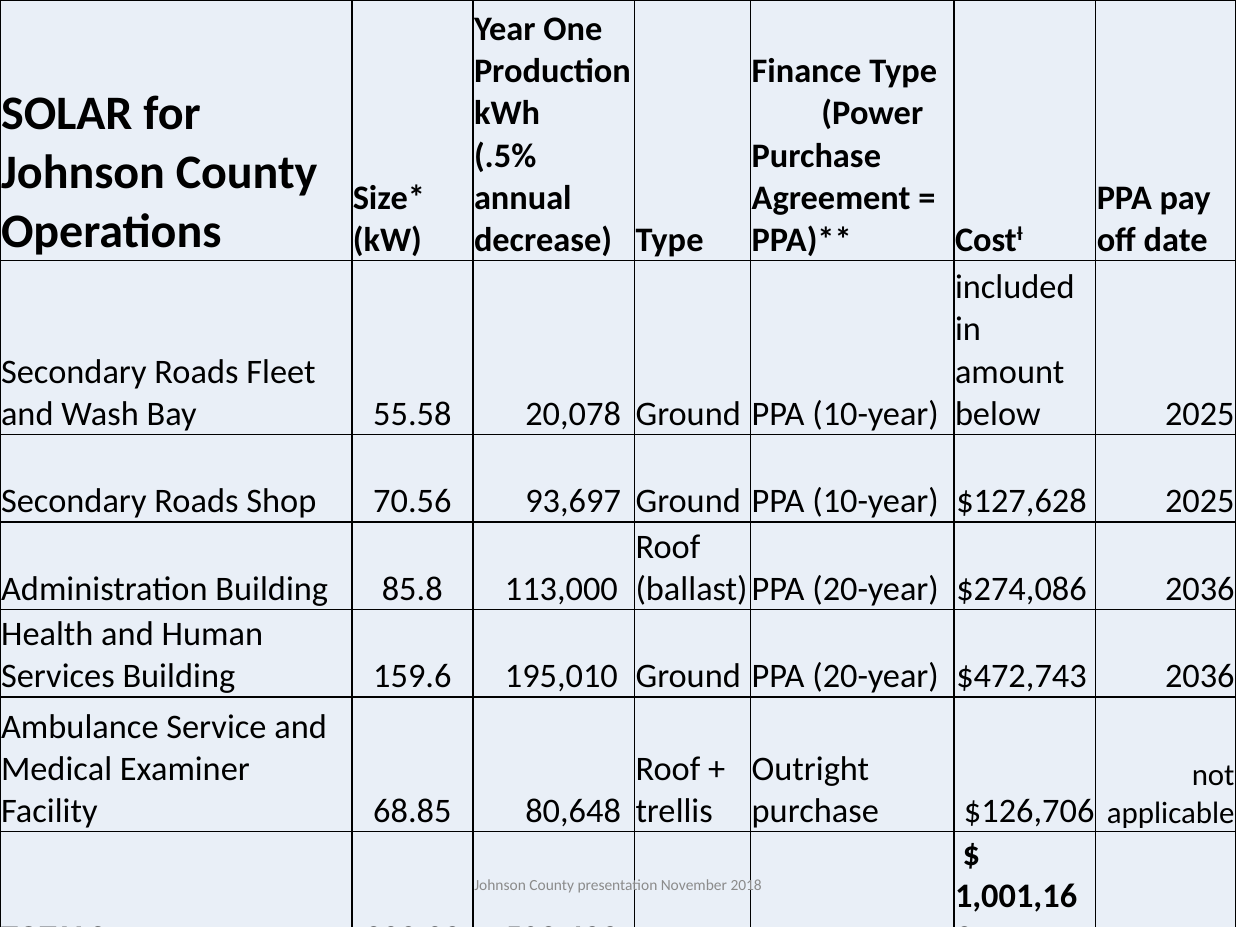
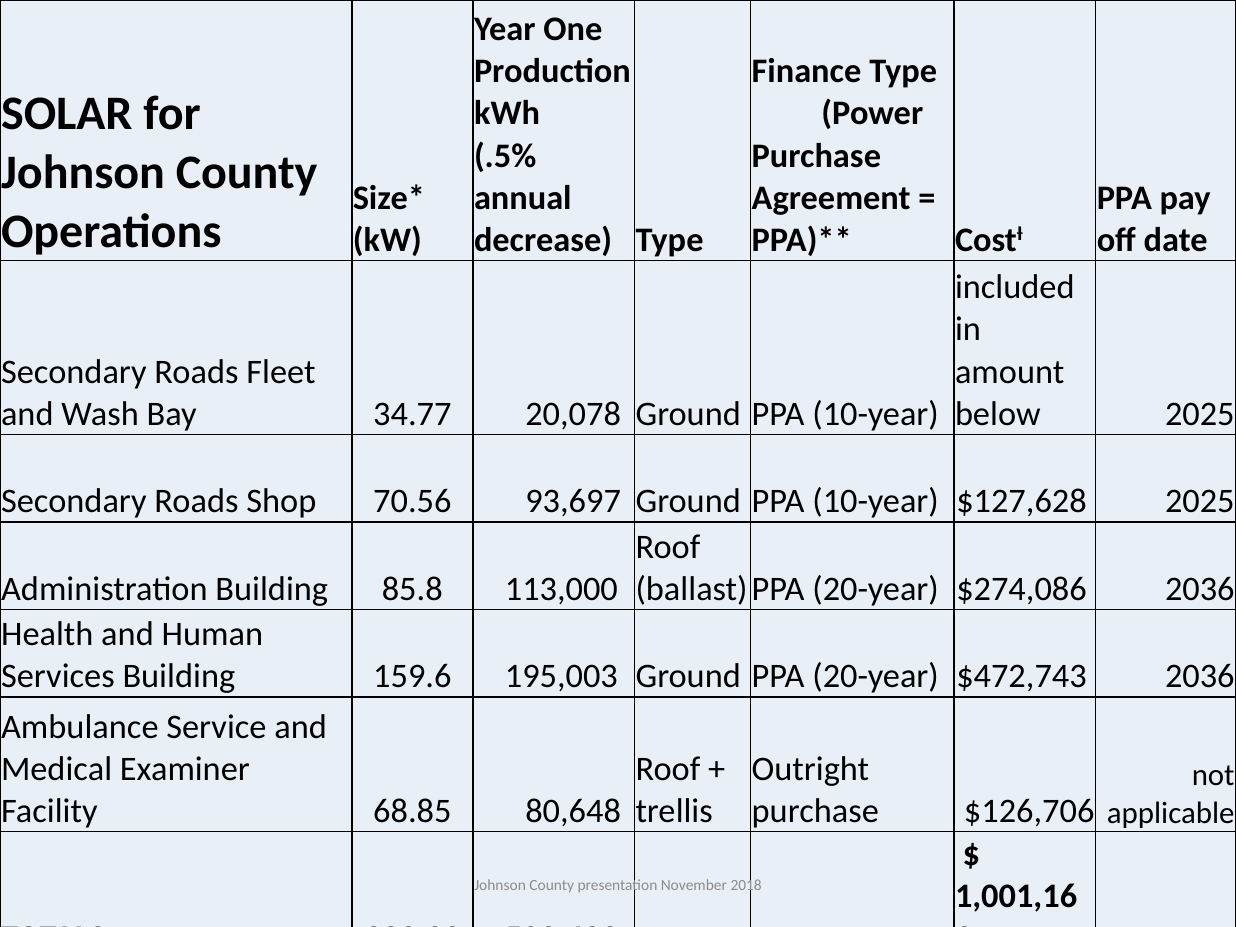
55.58: 55.58 -> 34.77
195,010: 195,010 -> 195,003
